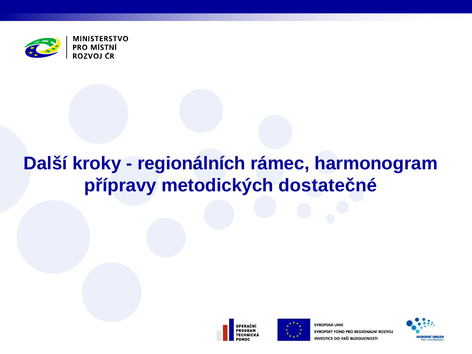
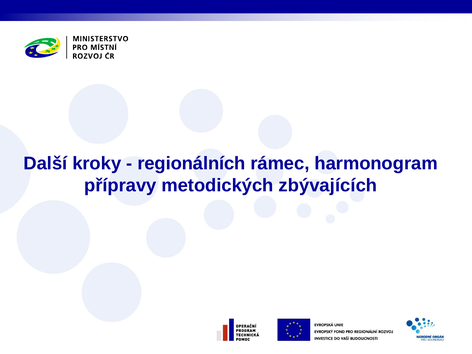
dostatečné: dostatečné -> zbývajících
